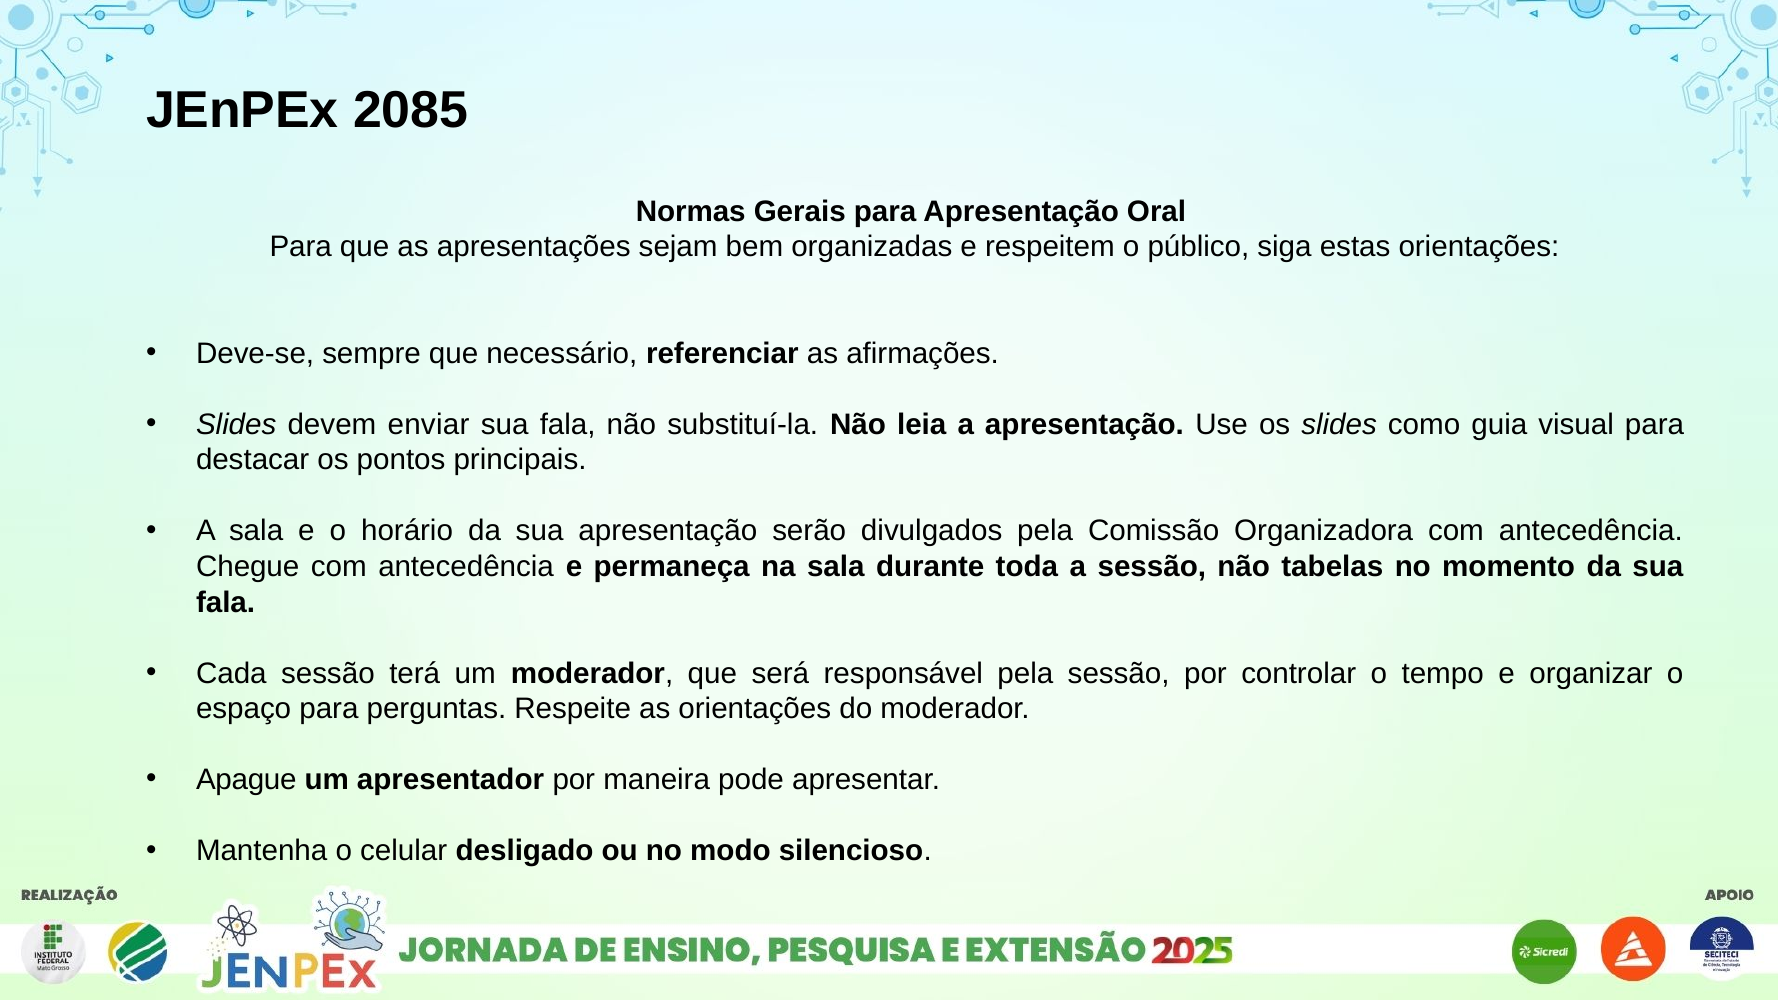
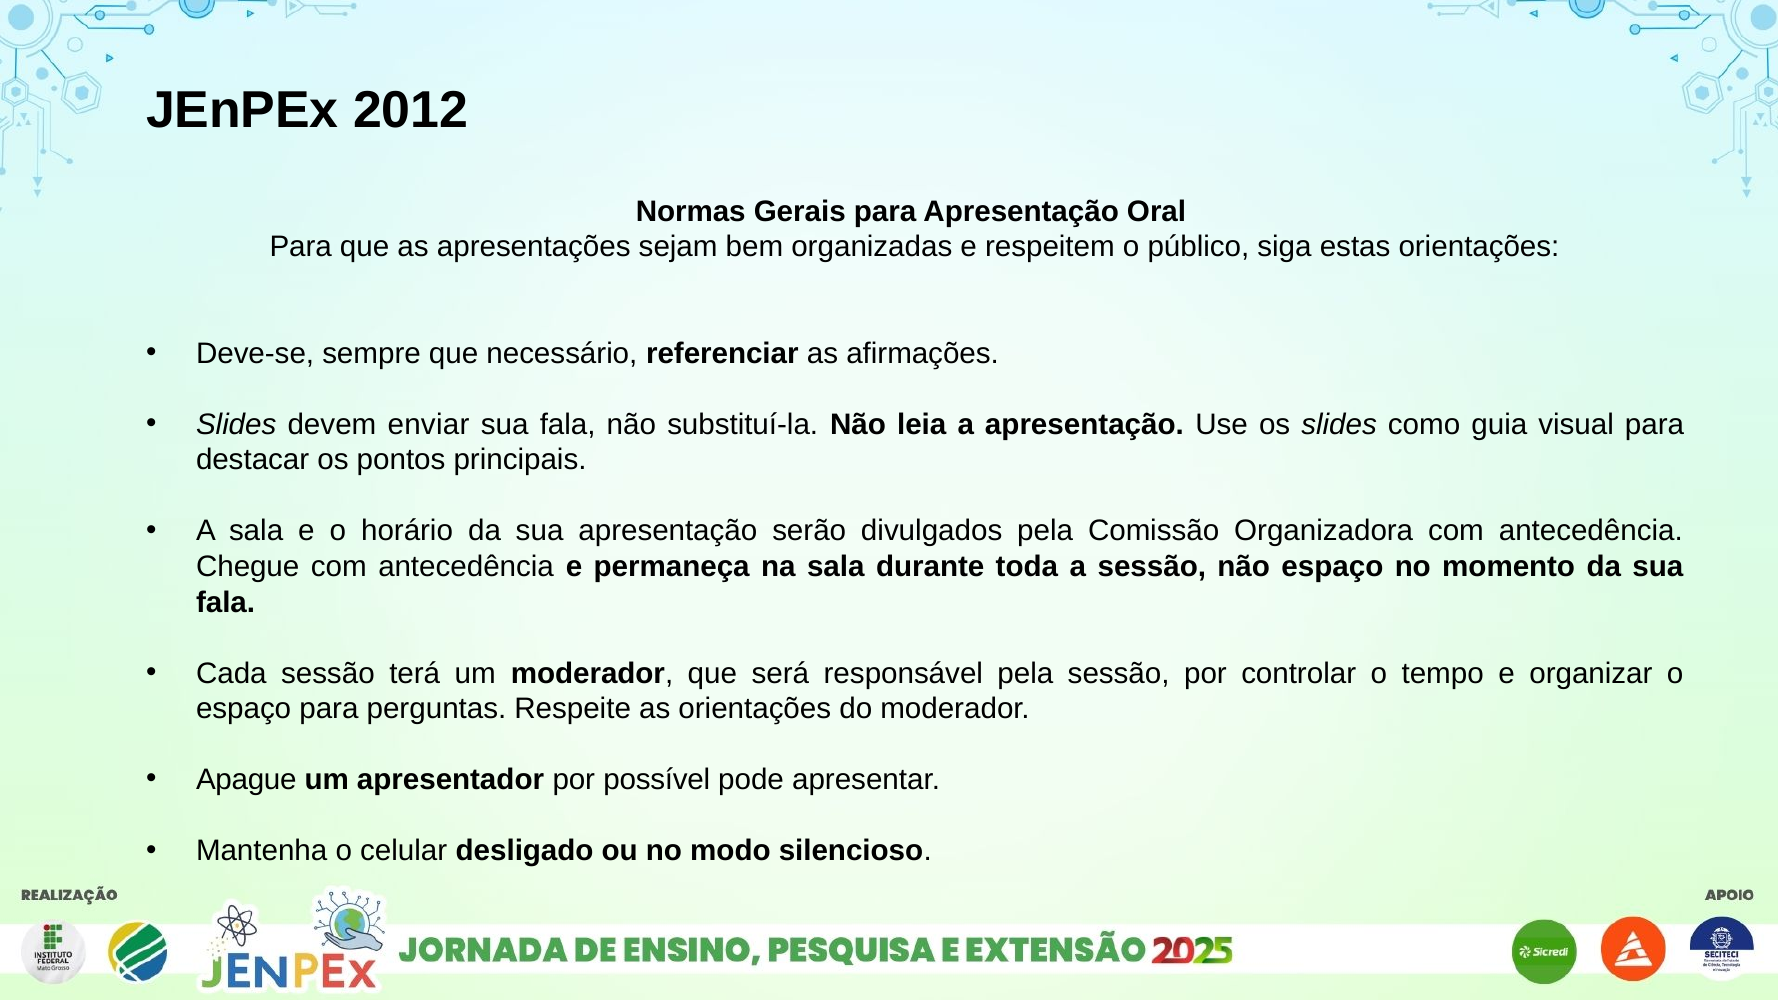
2085: 2085 -> 2012
não tabelas: tabelas -> espaço
maneira: maneira -> possível
